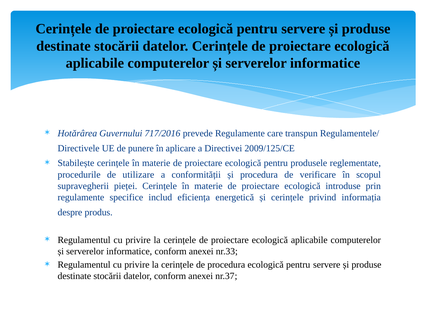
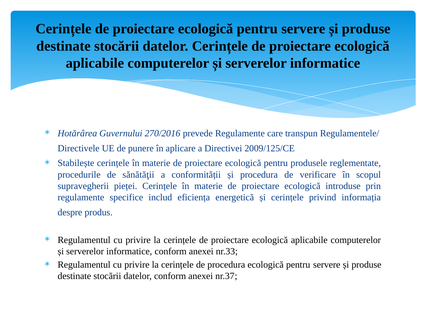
717/2016: 717/2016 -> 270/2016
utilizare: utilizare -> sănătăţii
